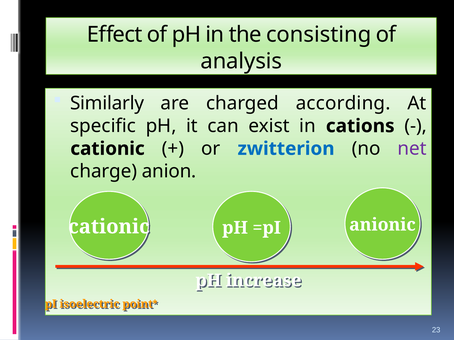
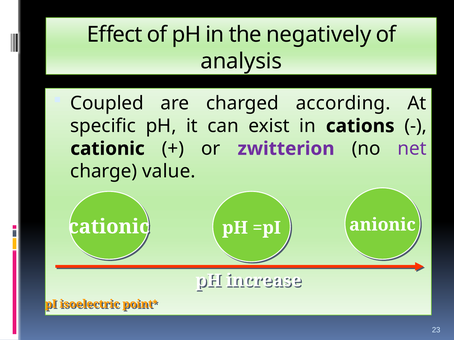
consisting: consisting -> negatively
Similarly: Similarly -> Coupled
zwitterion colour: blue -> purple
anion: anion -> value
